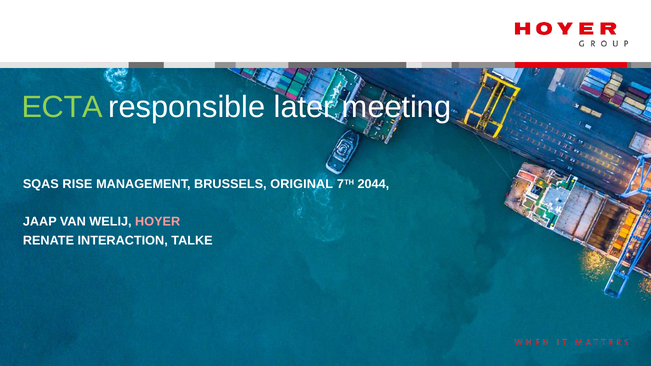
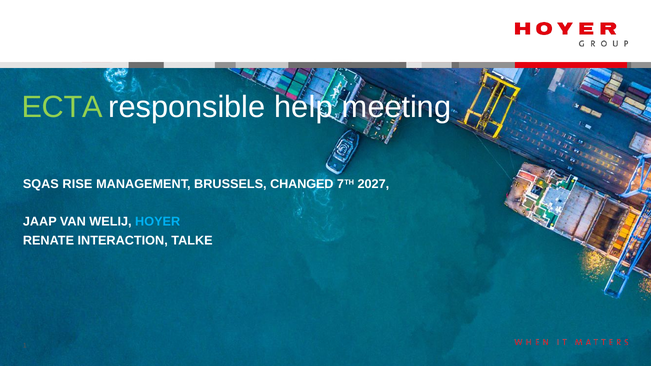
later: later -> help
ORIGINAL: ORIGINAL -> CHANGED
2044: 2044 -> 2027
HOYER colour: pink -> light blue
